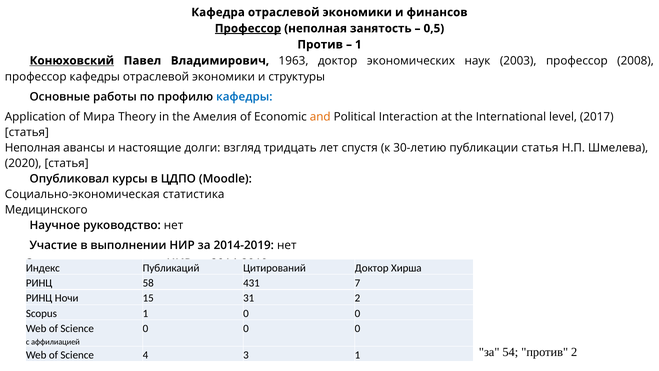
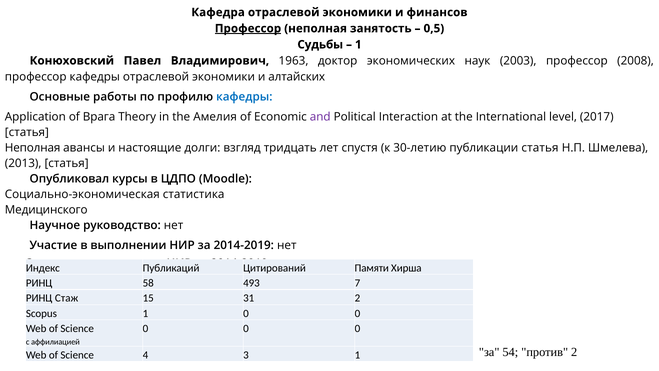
Против at (320, 45): Против -> Судьбы
Конюховский underline: present -> none
структуры: структуры -> алтайских
Мира: Мира -> Врага
and colour: orange -> purple
2020: 2020 -> 2013
Доктор at (372, 268): Доктор -> Памяти
431: 431 -> 493
Ночи: Ночи -> Стаж
